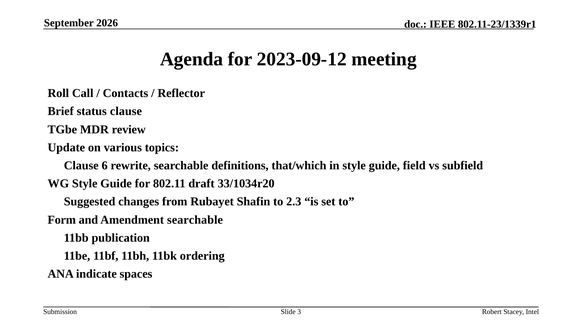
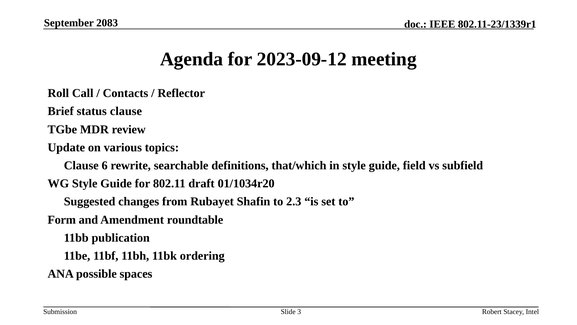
2026: 2026 -> 2083
33/1034r20: 33/1034r20 -> 01/1034r20
Amendment searchable: searchable -> roundtable
indicate: indicate -> possible
